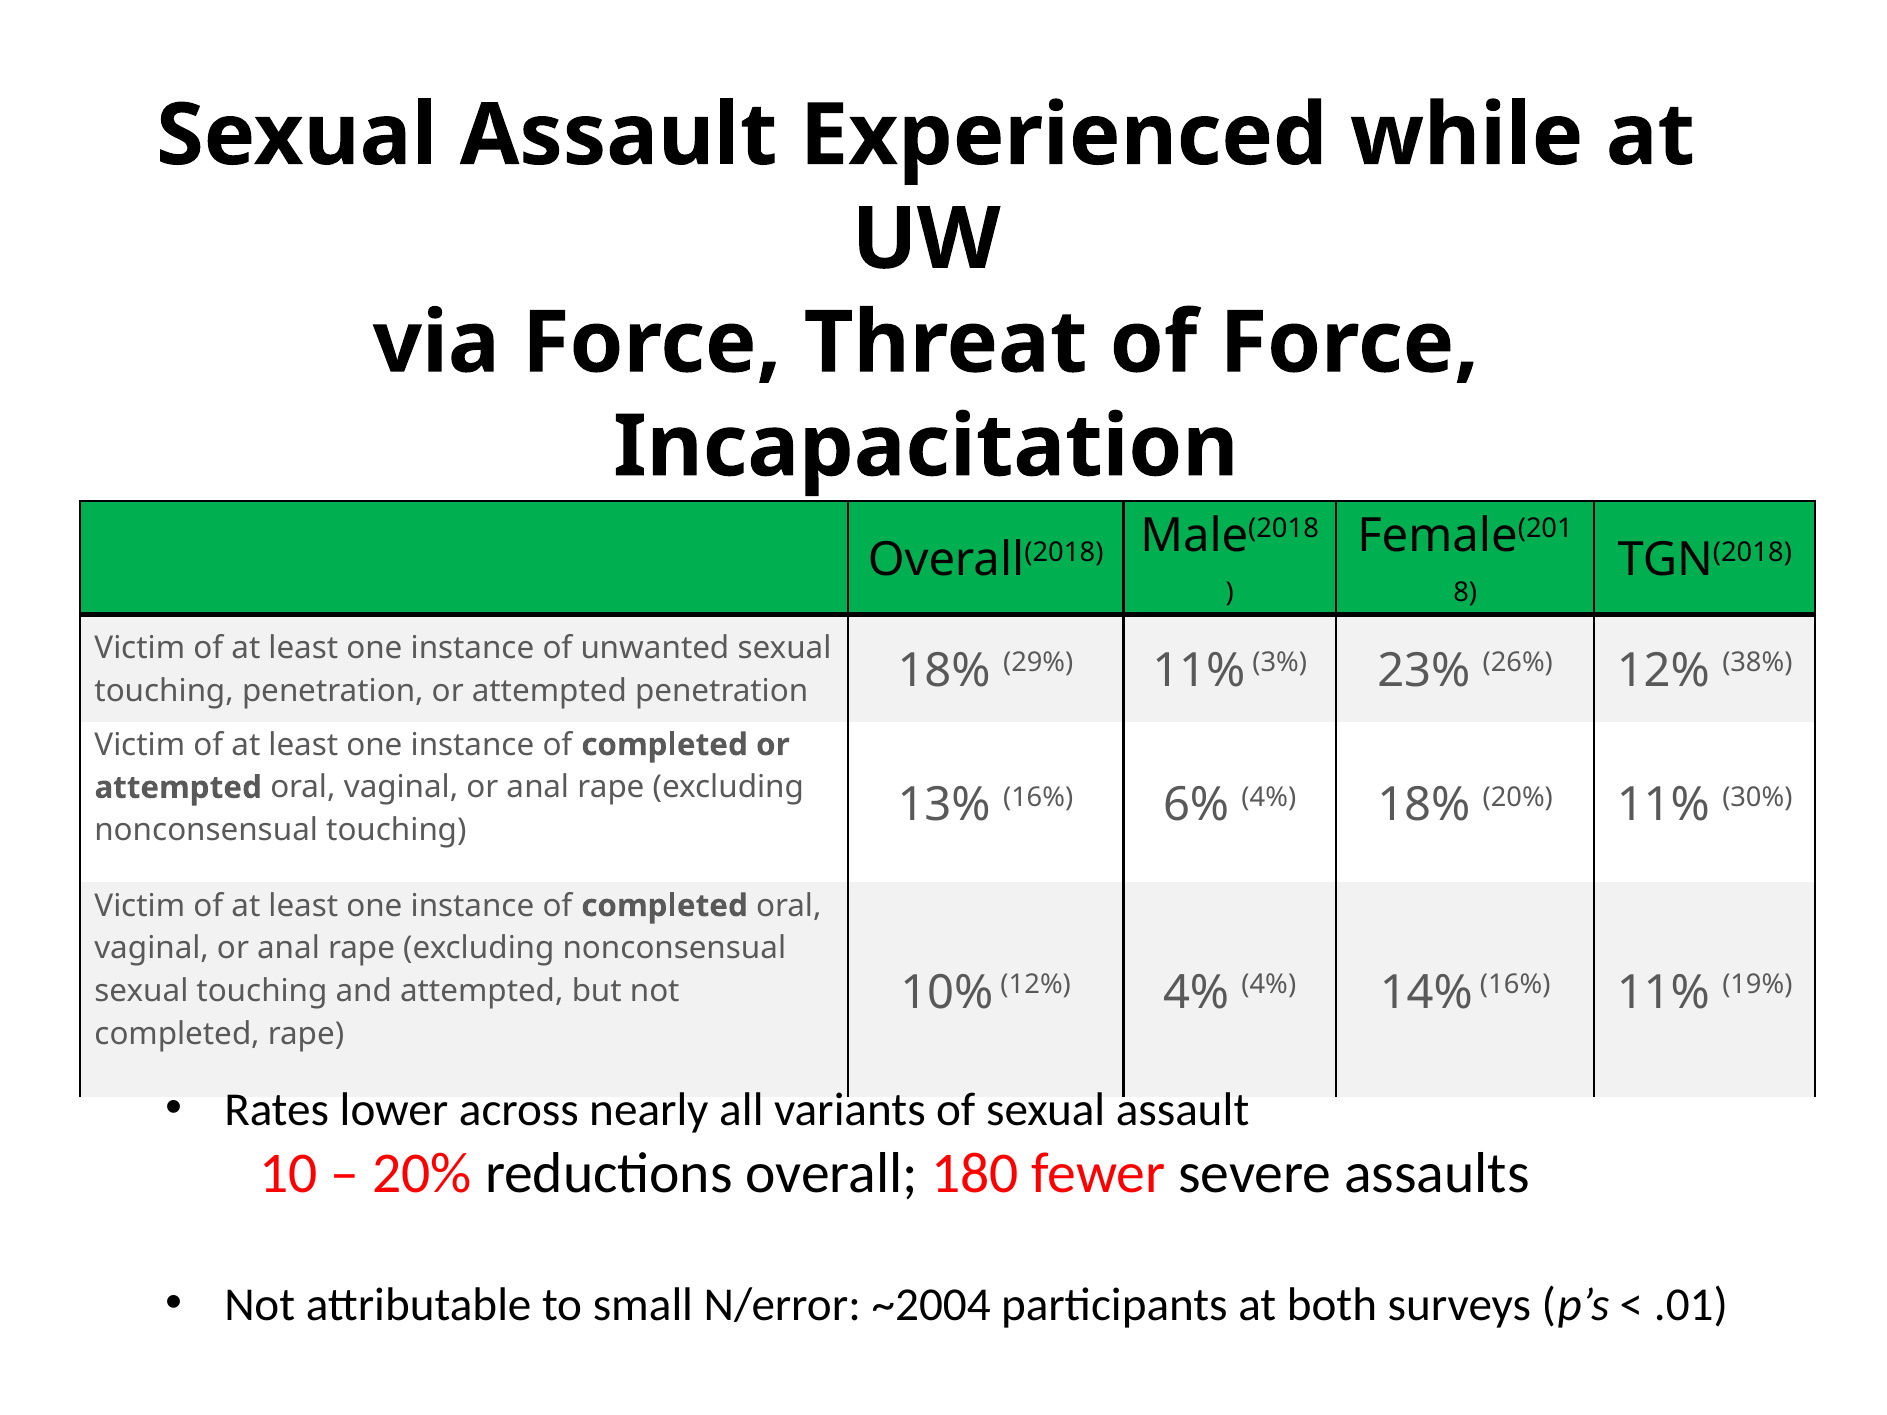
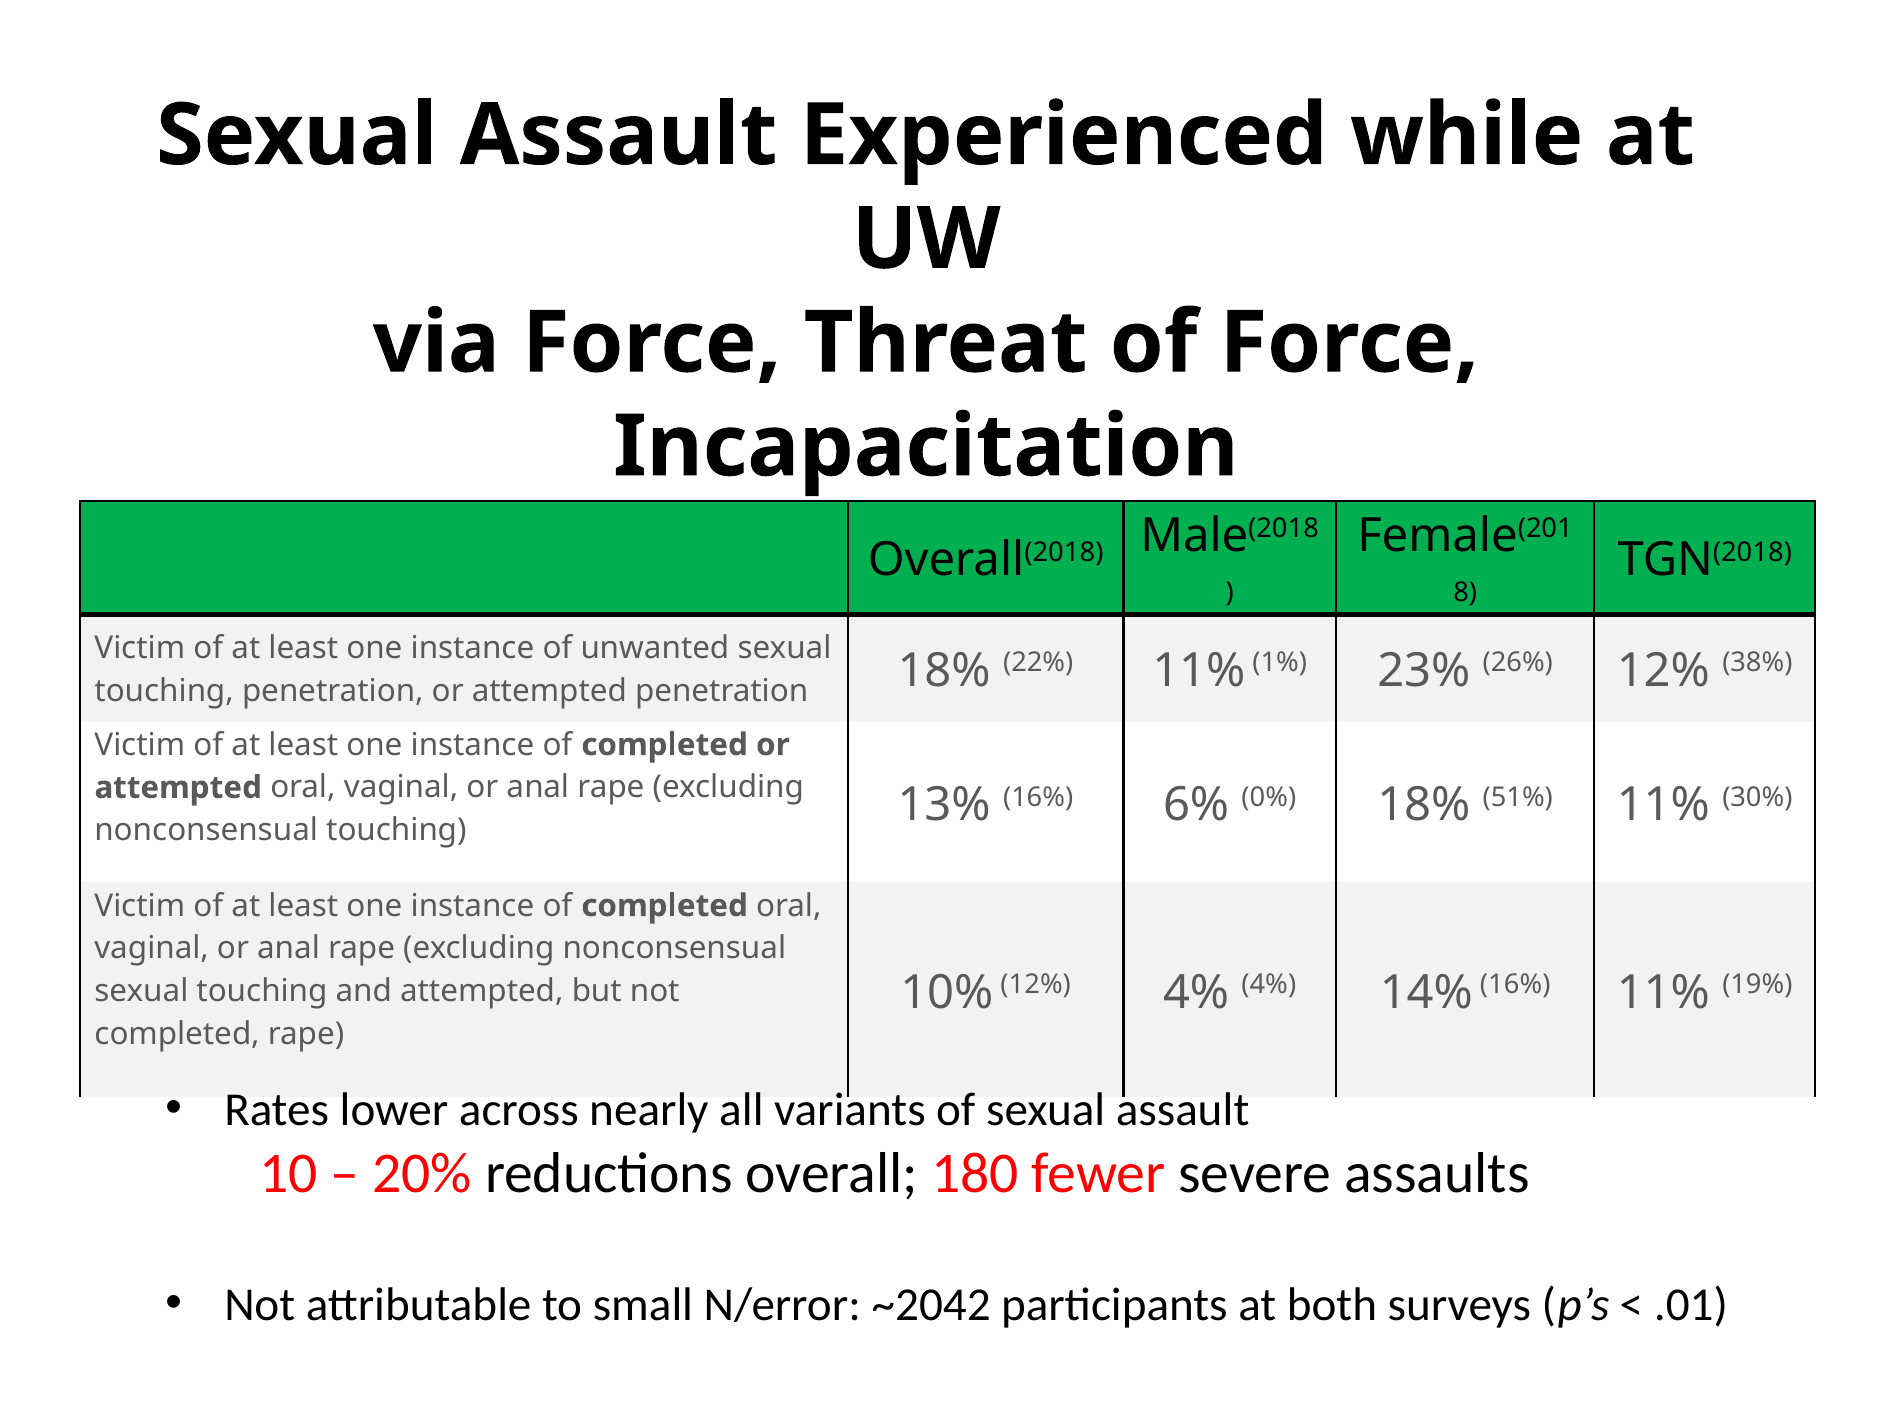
29%: 29% -> 22%
3%: 3% -> 1%
6% 4%: 4% -> 0%
18% 20%: 20% -> 51%
~2004: ~2004 -> ~2042
